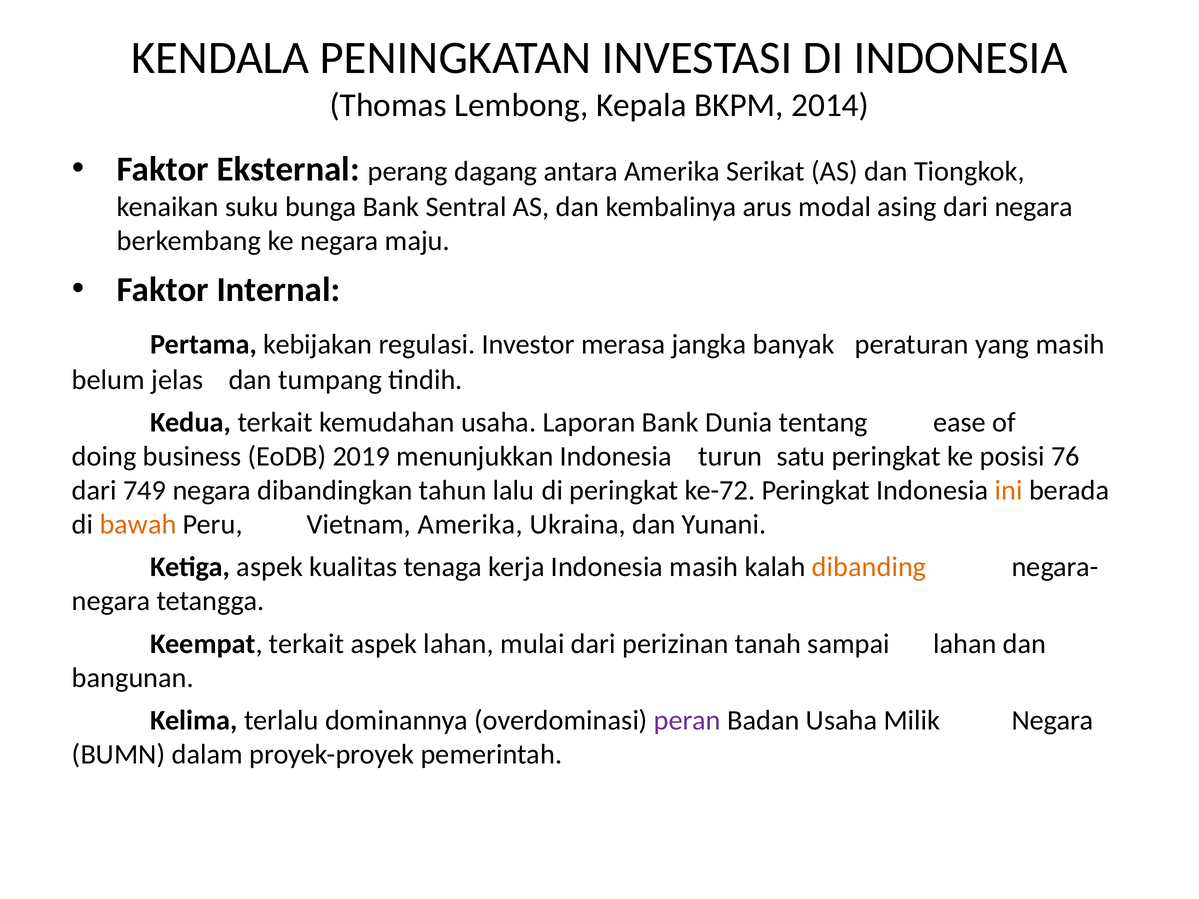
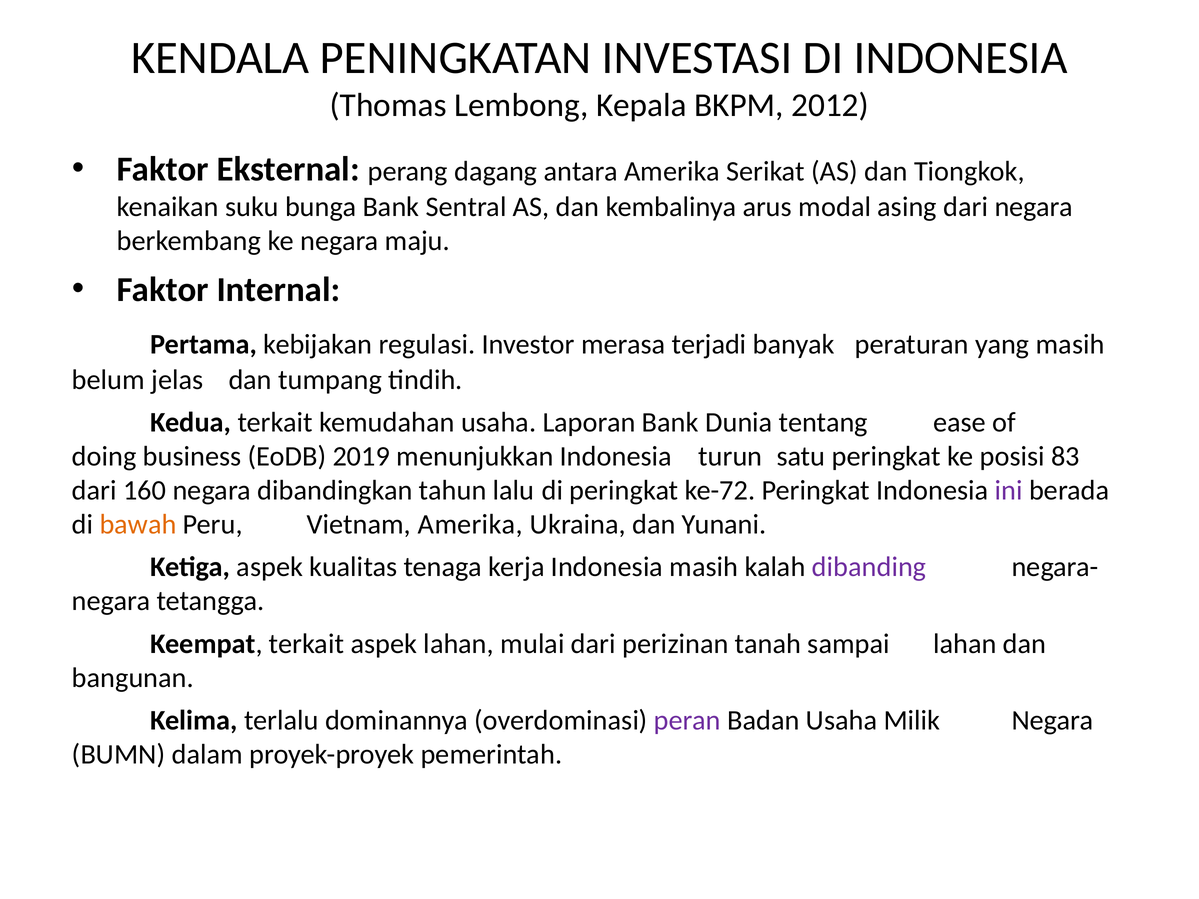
2014: 2014 -> 2012
jangka: jangka -> terjadi
76: 76 -> 83
749: 749 -> 160
ini colour: orange -> purple
dibanding colour: orange -> purple
